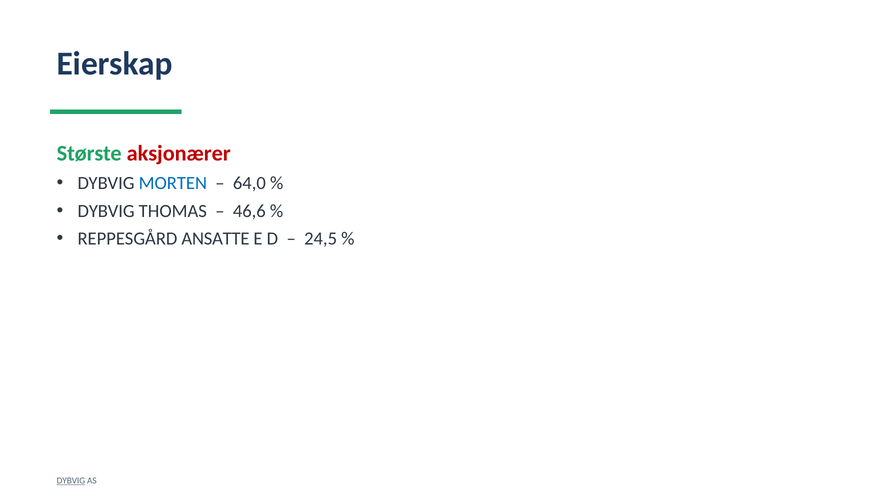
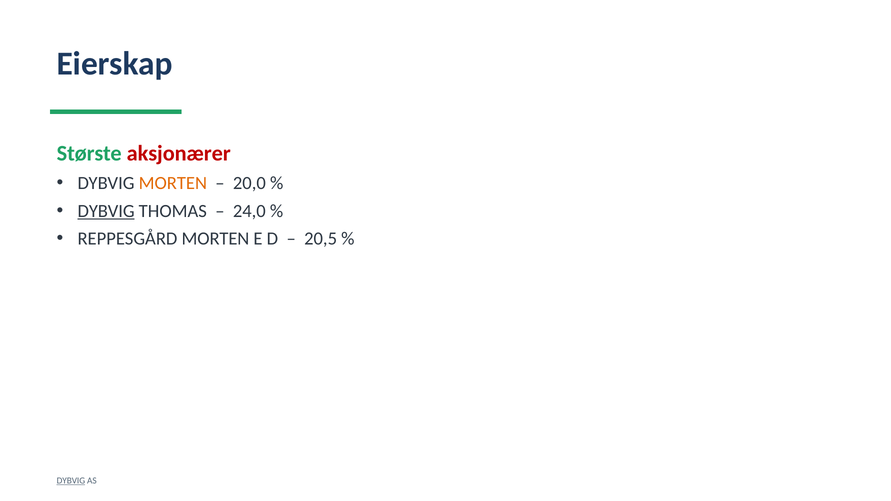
MORTEN at (173, 183) colour: blue -> orange
64,0: 64,0 -> 20,0
DYBVIG at (106, 211) underline: none -> present
46,6: 46,6 -> 24,0
REPPESGÅRD ANSATTE: ANSATTE -> MORTEN
24,5: 24,5 -> 20,5
